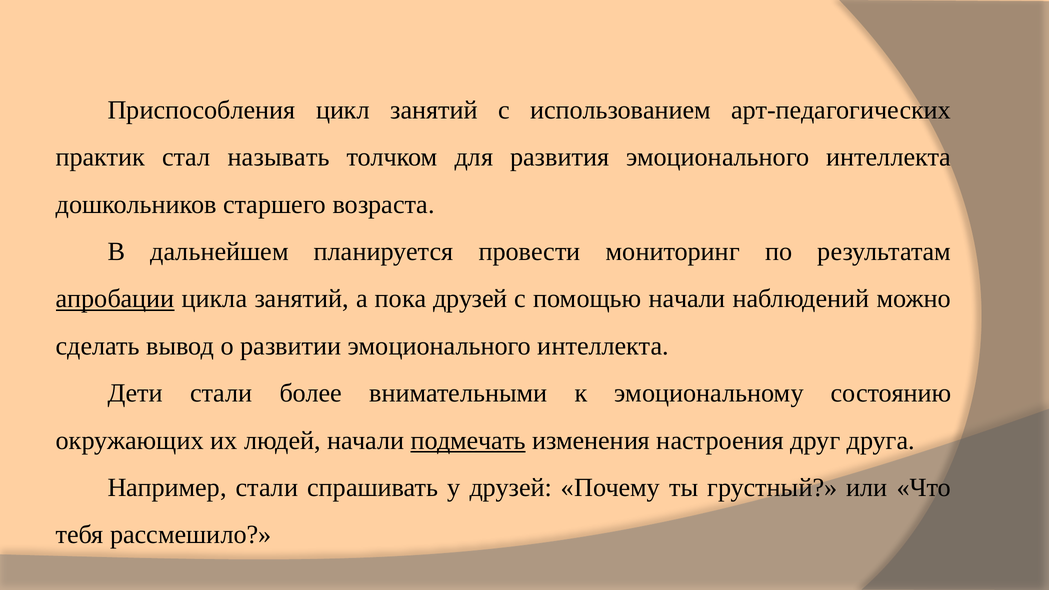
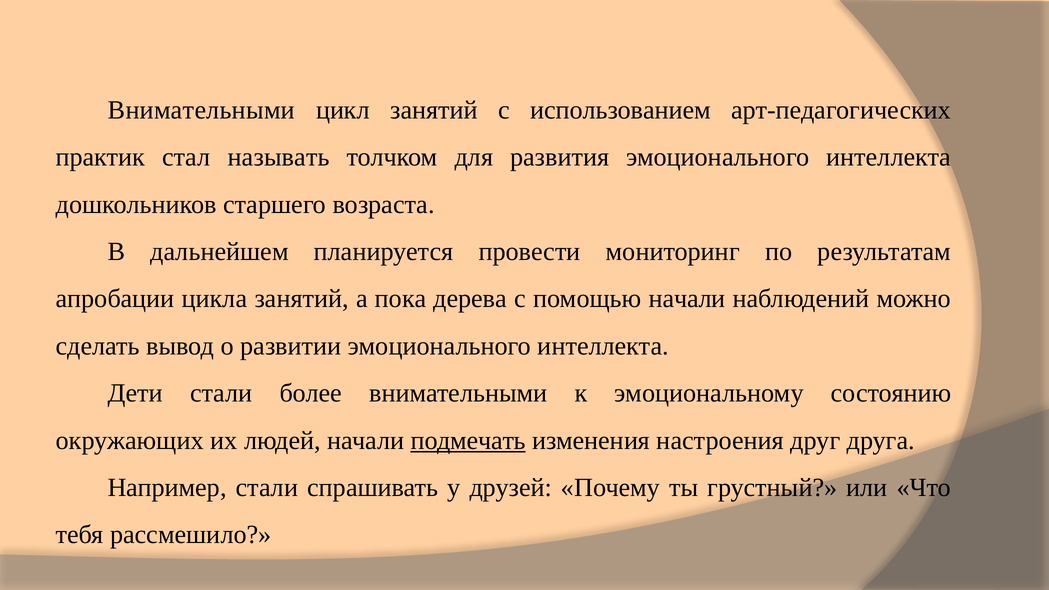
Приспособления at (202, 110): Приспособления -> Внимательными
апробации underline: present -> none
пока друзей: друзей -> дерева
